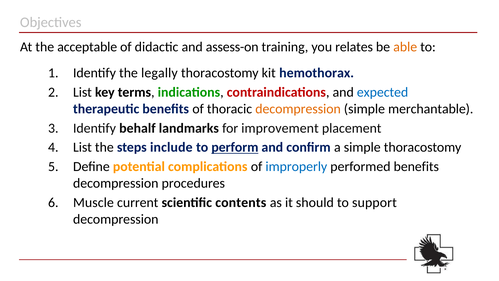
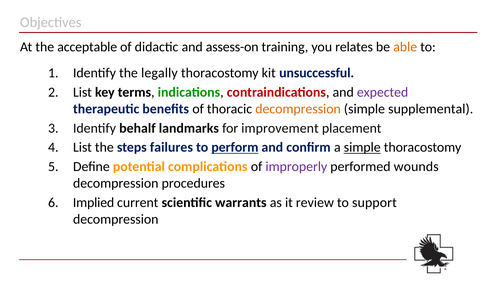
hemothorax: hemothorax -> unsuccessful
expected colour: blue -> purple
merchantable: merchantable -> supplemental
include: include -> failures
simple at (362, 147) underline: none -> present
improperly colour: blue -> purple
performed benefits: benefits -> wounds
Muscle: Muscle -> Implied
contents: contents -> warrants
should: should -> review
